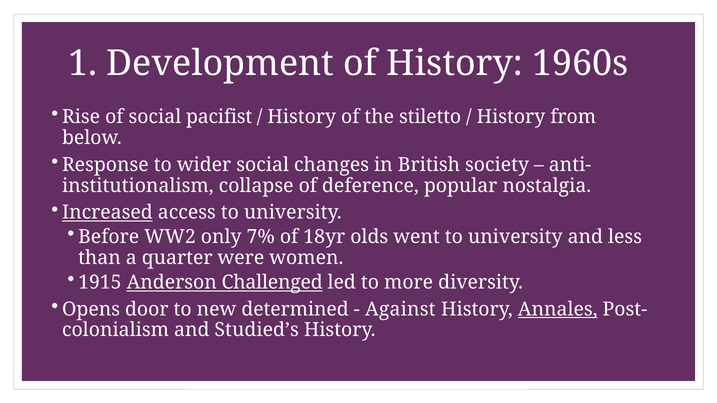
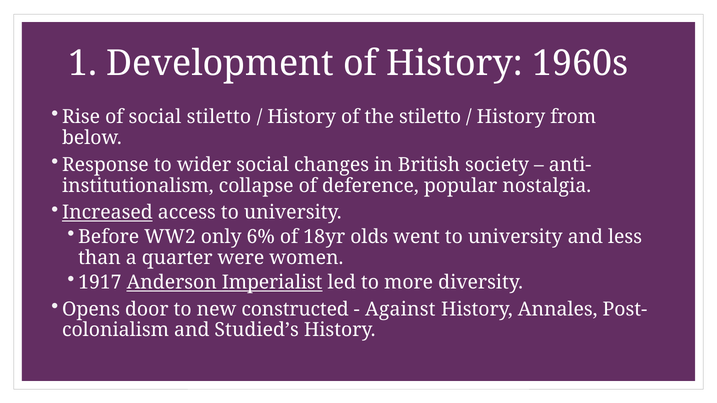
social pacifist: pacifist -> stiletto
7%: 7% -> 6%
1915: 1915 -> 1917
Challenged: Challenged -> Imperialist
determined: determined -> constructed
Annales underline: present -> none
